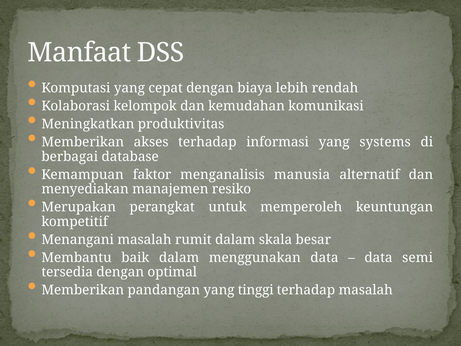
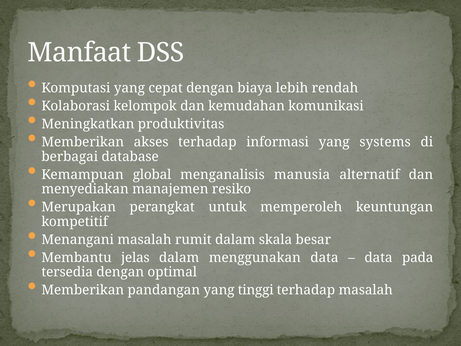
faktor: faktor -> global
baik: baik -> jelas
semi: semi -> pada
